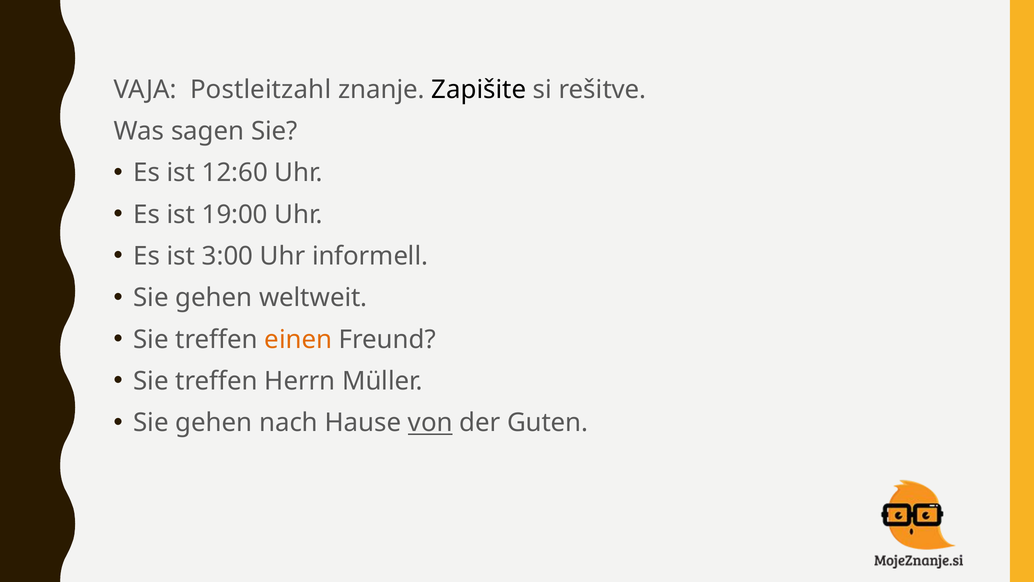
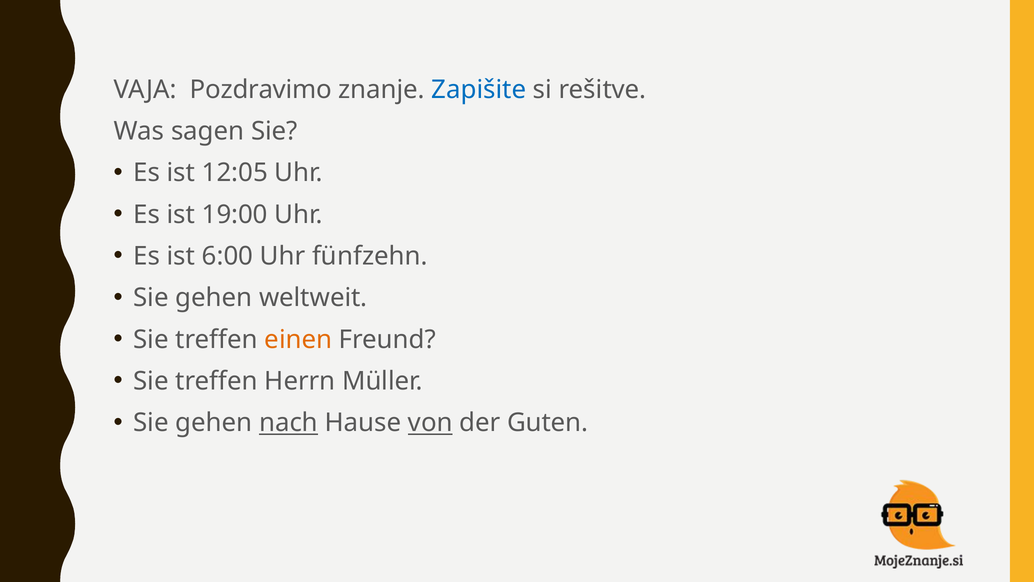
Postleitzahl: Postleitzahl -> Pozdravimo
Zapišite colour: black -> blue
12:60: 12:60 -> 12:05
3:00: 3:00 -> 6:00
informell: informell -> fünfzehn
nach underline: none -> present
